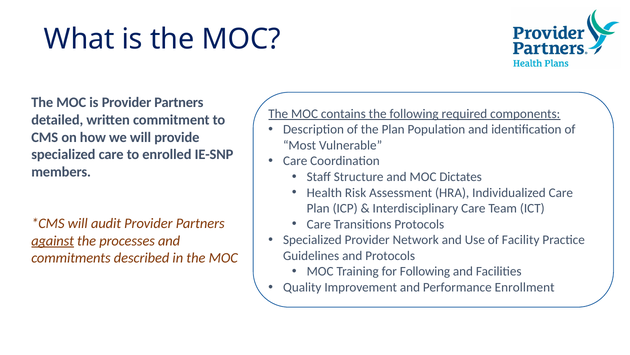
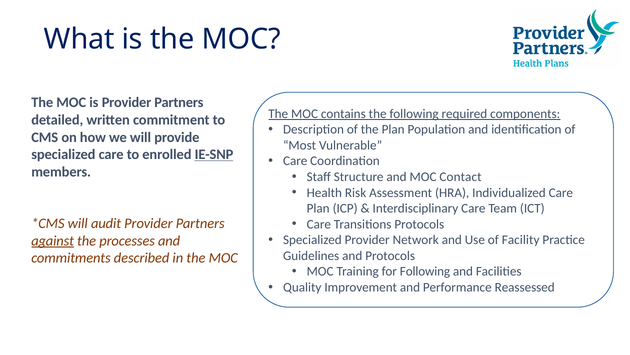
IE-SNP underline: none -> present
Dictates: Dictates -> Contact
Enrollment: Enrollment -> Reassessed
